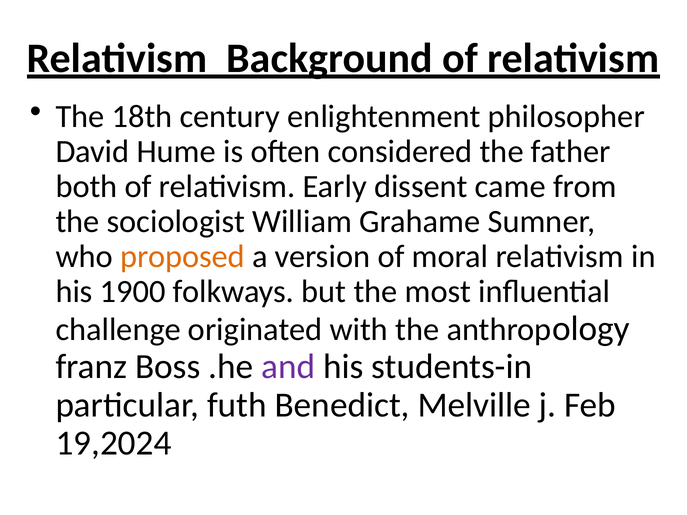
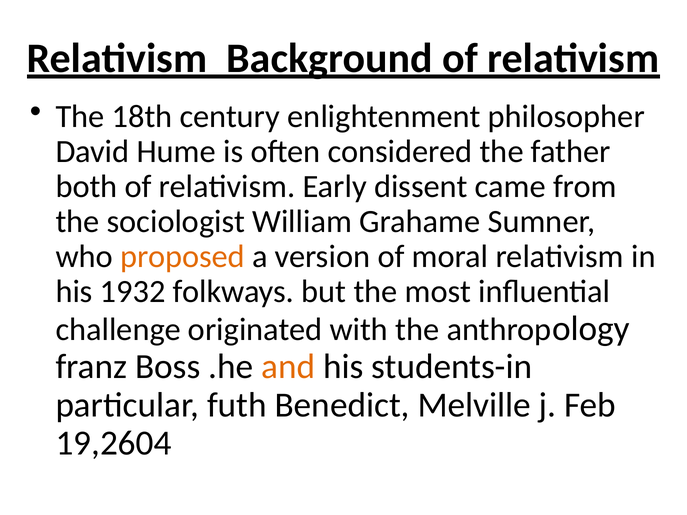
1900: 1900 -> 1932
and colour: purple -> orange
19,2024: 19,2024 -> 19,2604
